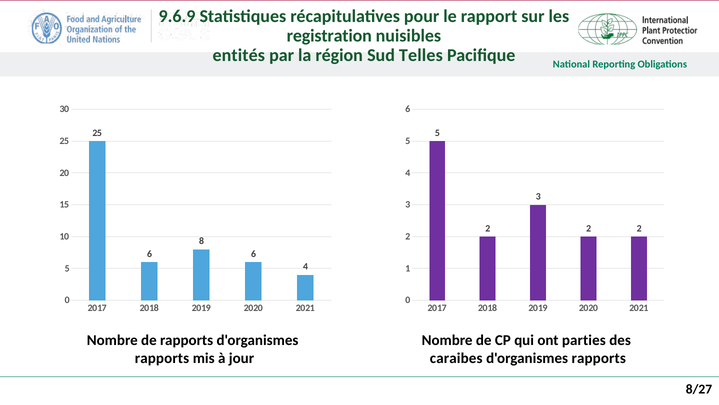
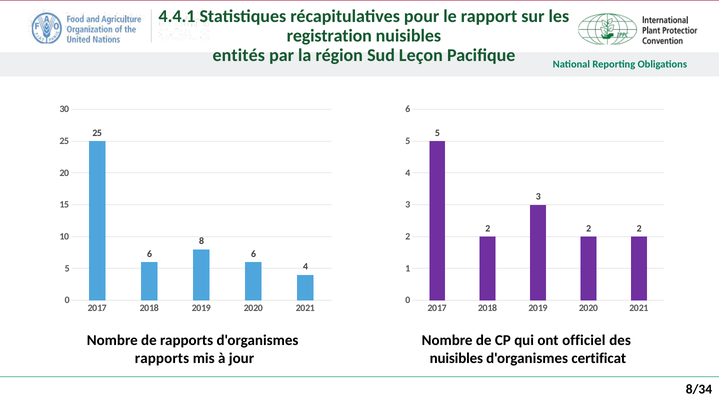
9.6.9: 9.6.9 -> 4.4.1
Telles: Telles -> Leçon
parties: parties -> officiel
caraibes at (456, 358): caraibes -> nuisibles
rapports at (599, 358): rapports -> certificat
8/27: 8/27 -> 8/34
